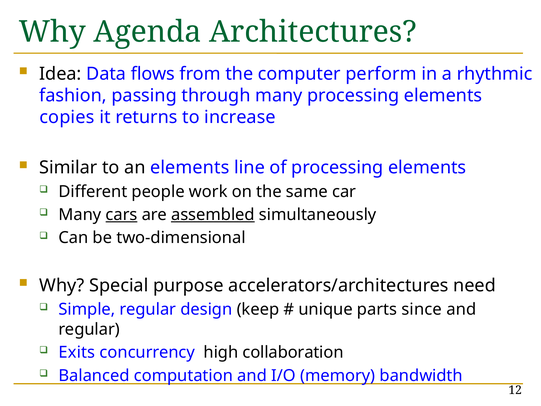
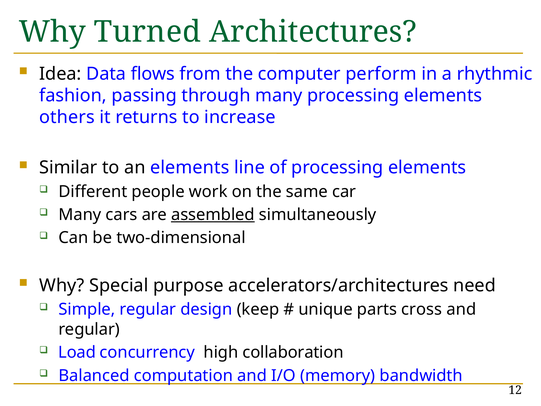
Agenda: Agenda -> Turned
copies: copies -> others
cars underline: present -> none
since: since -> cross
Exits: Exits -> Load
